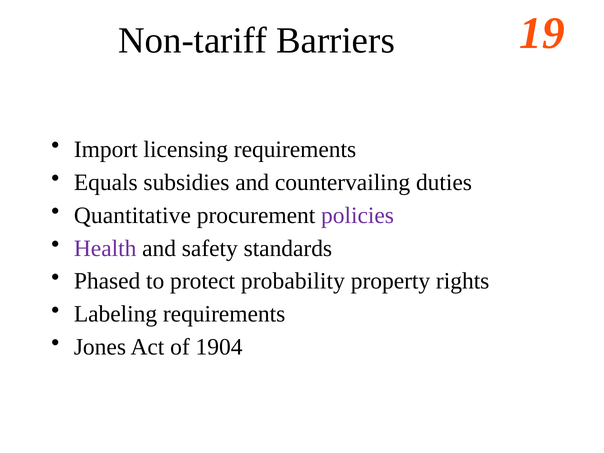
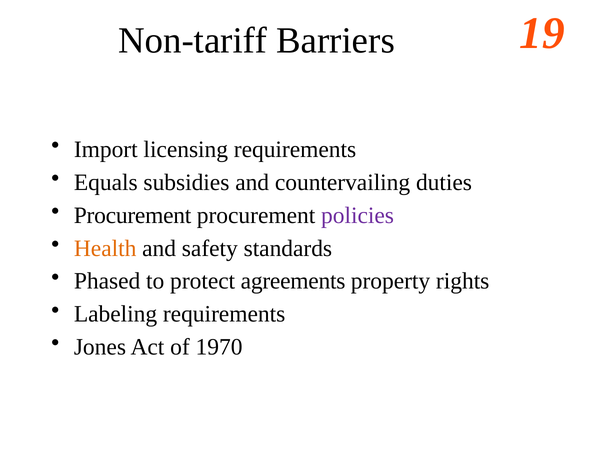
Quantitative at (132, 215): Quantitative -> Procurement
Health colour: purple -> orange
probability: probability -> agreements
1904: 1904 -> 1970
